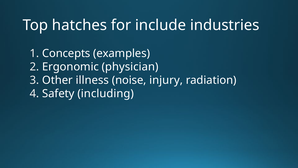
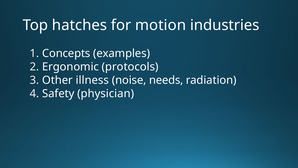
include: include -> motion
physician: physician -> protocols
injury: injury -> needs
including: including -> physician
